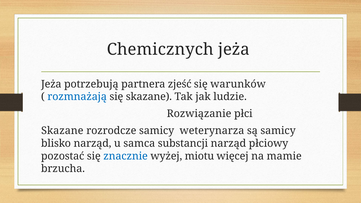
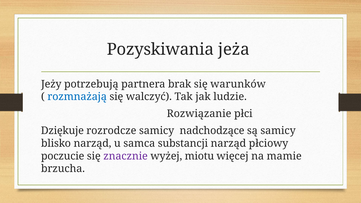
Chemicznych: Chemicznych -> Pozyskiwania
Jeża at (51, 84): Jeża -> Jeży
zjeść: zjeść -> brak
się skazane: skazane -> walczyć
Skazane at (62, 131): Skazane -> Dziękuje
weterynarza: weterynarza -> nadchodzące
pozostać: pozostać -> poczucie
znacznie colour: blue -> purple
